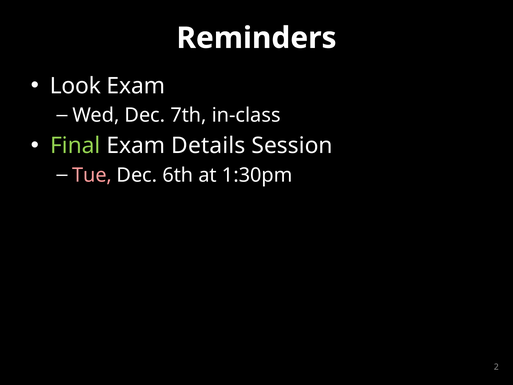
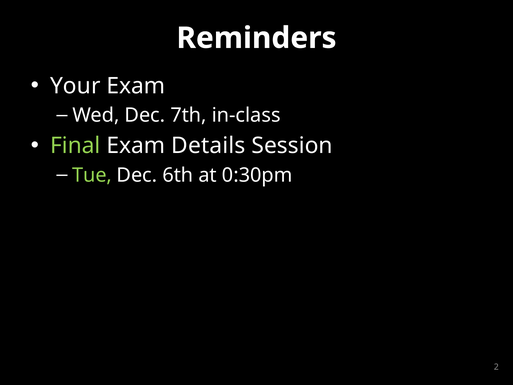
Look: Look -> Your
Tue colour: pink -> light green
1:30pm: 1:30pm -> 0:30pm
